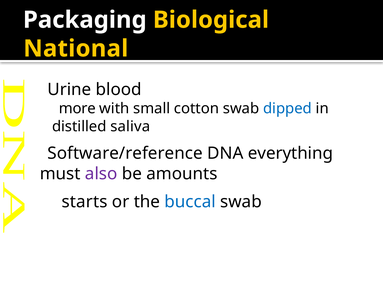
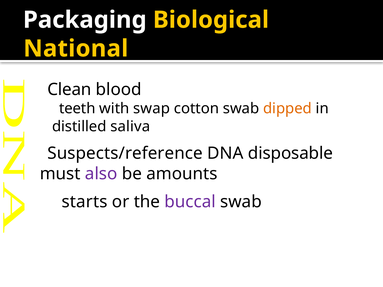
Urine: Urine -> Clean
more: more -> teeth
small: small -> swap
dipped colour: blue -> orange
Software/reference: Software/reference -> Suspects/reference
everything: everything -> disposable
buccal colour: blue -> purple
